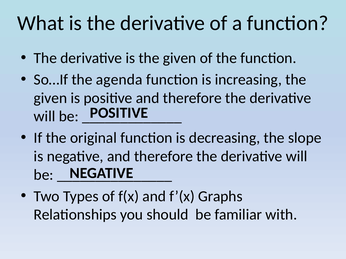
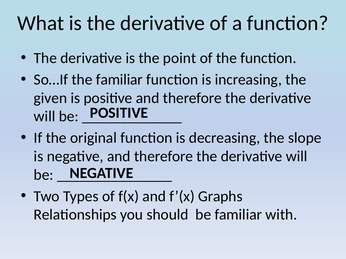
is the given: given -> point
the agenda: agenda -> familiar
